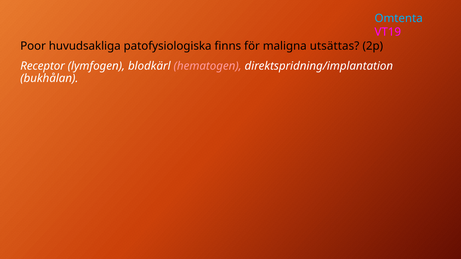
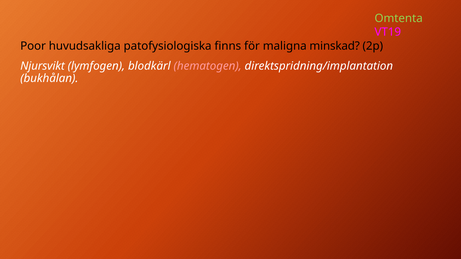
Omtenta colour: light blue -> light green
utsättas: utsättas -> minskad
Receptor: Receptor -> Njursvikt
